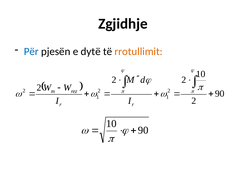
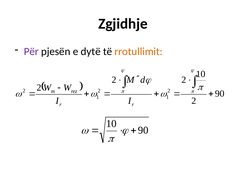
Për colour: blue -> purple
